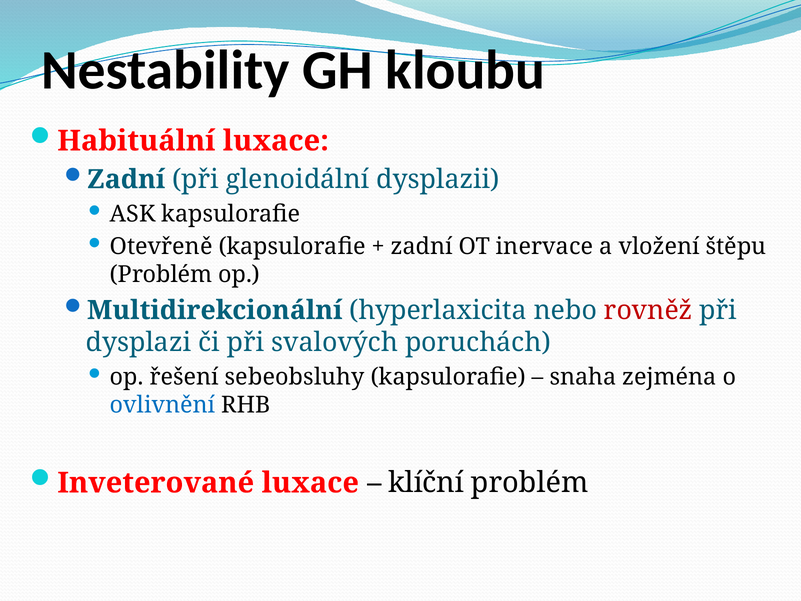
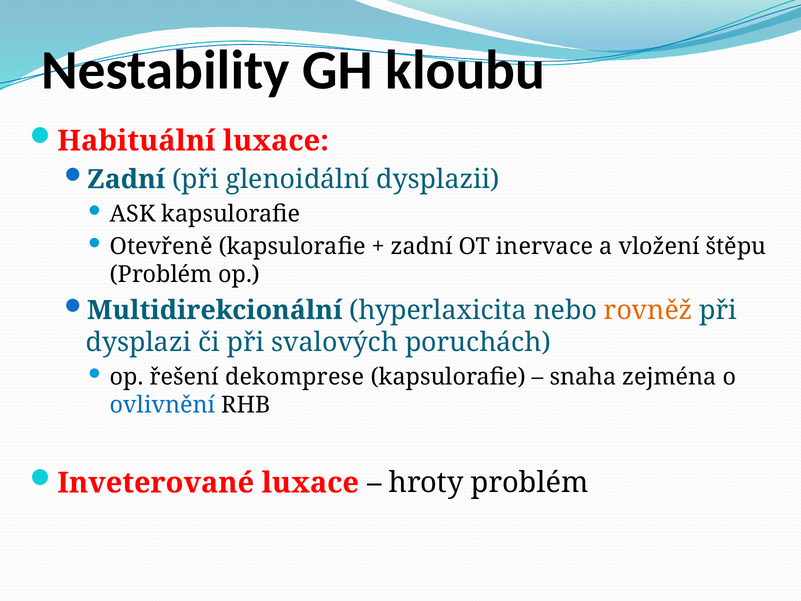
rovněž colour: red -> orange
sebeobsluhy: sebeobsluhy -> dekomprese
klíční: klíční -> hroty
